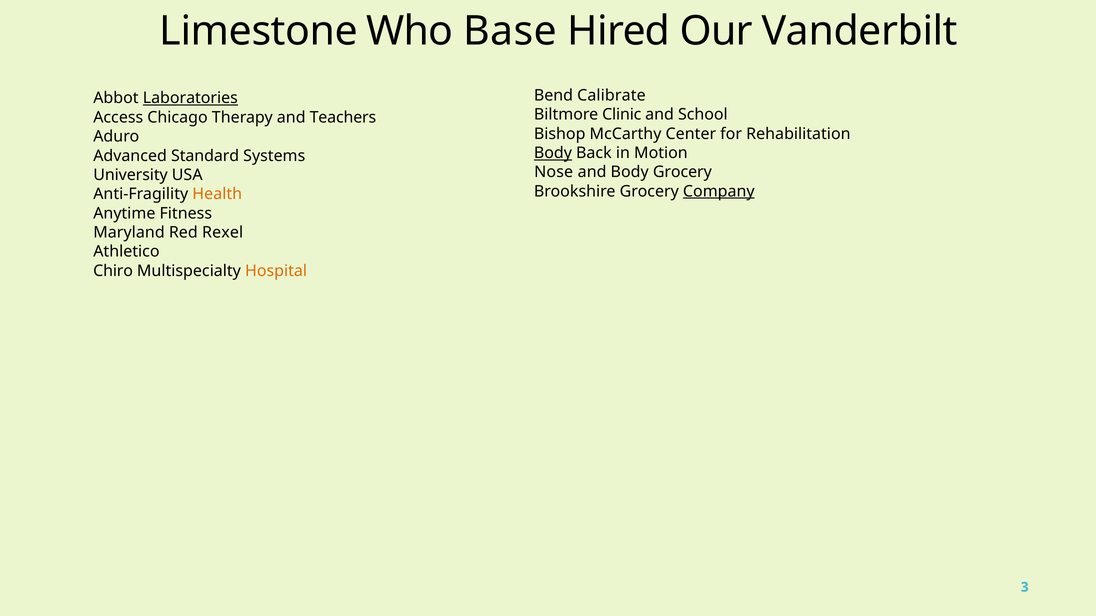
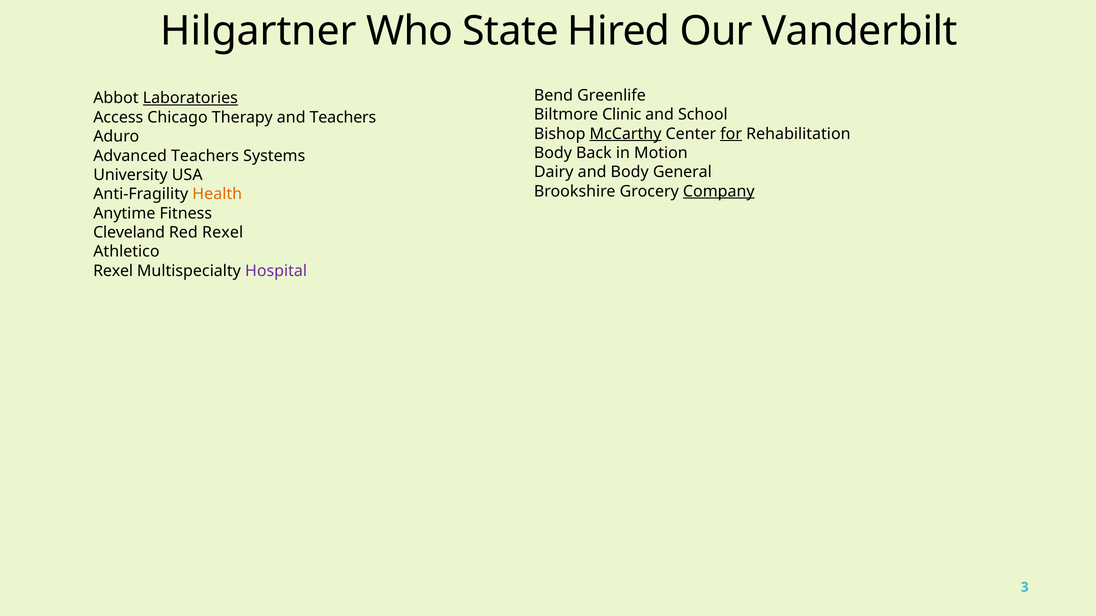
Limestone: Limestone -> Hilgartner
Base: Base -> State
Calibrate: Calibrate -> Greenlife
McCarthy underline: none -> present
for underline: none -> present
Body at (553, 153) underline: present -> none
Advanced Standard: Standard -> Teachers
Nose: Nose -> Dairy
Body Grocery: Grocery -> General
Maryland: Maryland -> Cleveland
Chiro at (113, 271): Chiro -> Rexel
Hospital colour: orange -> purple
